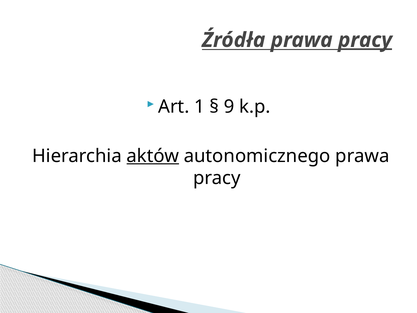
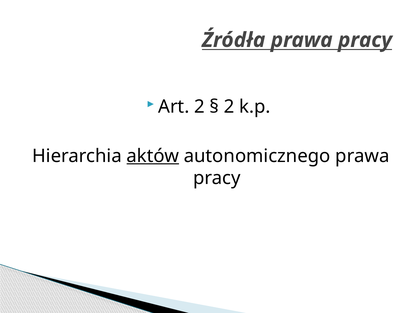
pracy at (365, 40) underline: present -> none
Art 1: 1 -> 2
9 at (229, 107): 9 -> 2
